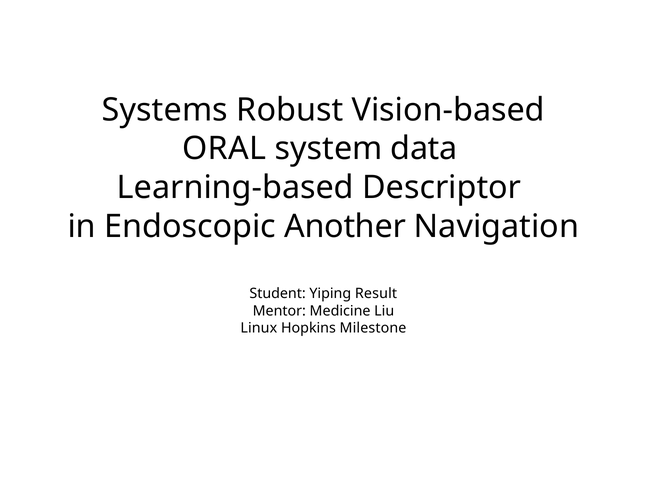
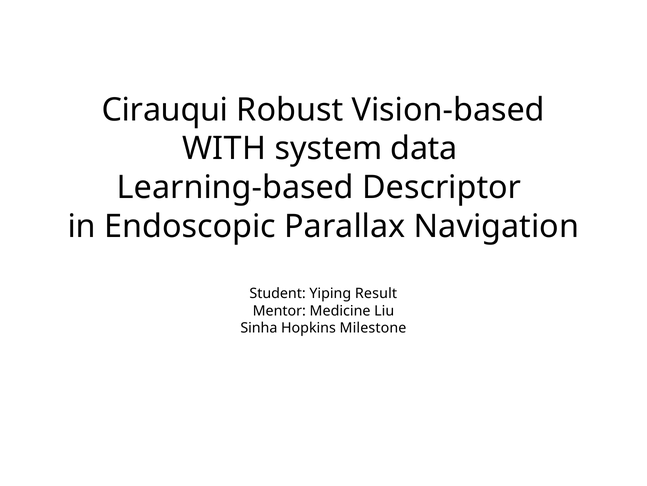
Systems: Systems -> Cirauqui
ORAL: ORAL -> WITH
Another: Another -> Parallax
Linux: Linux -> Sinha
